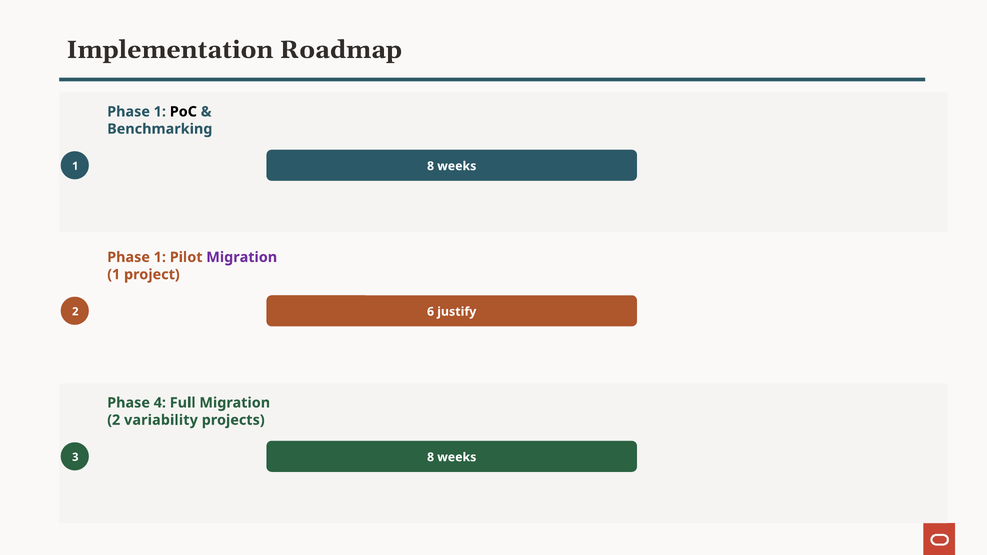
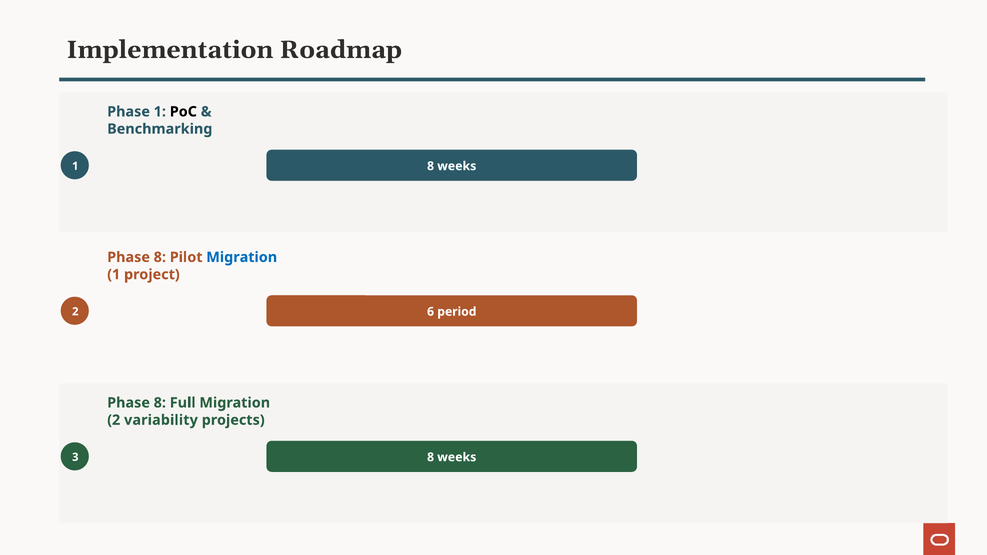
1 at (160, 257): 1 -> 8
Migration at (242, 257) colour: purple -> blue
justify: justify -> period
4 at (160, 403): 4 -> 8
